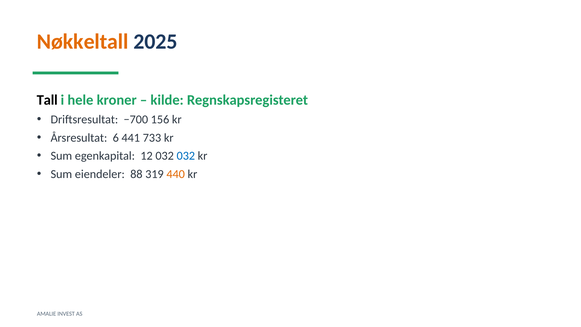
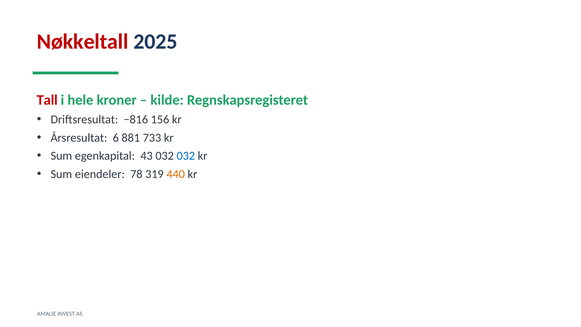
Nøkkeltall colour: orange -> red
Tall colour: black -> red
−700: −700 -> −816
441: 441 -> 881
12: 12 -> 43
88: 88 -> 78
